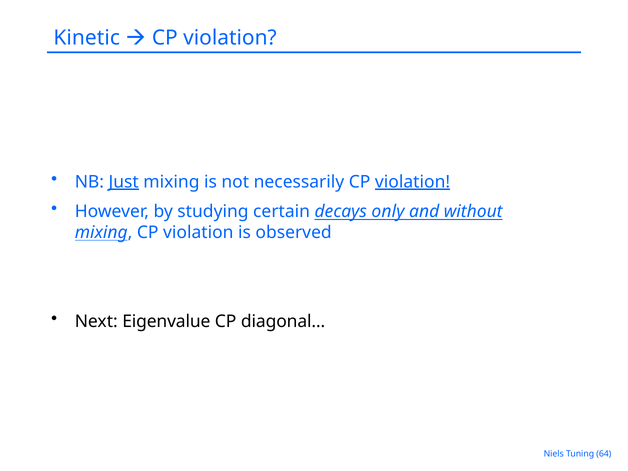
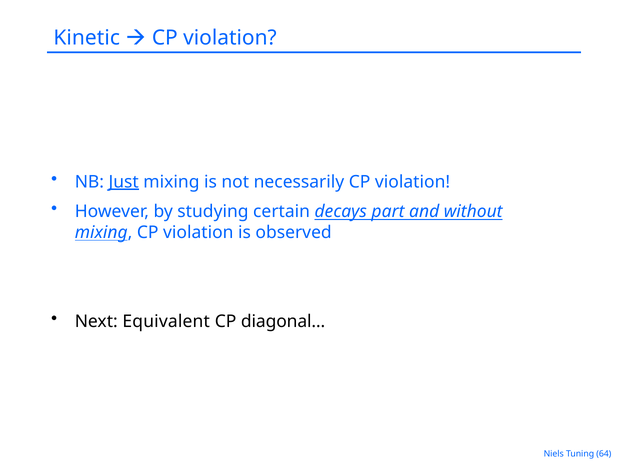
violation at (413, 182) underline: present -> none
only: only -> part
Eigenvalue: Eigenvalue -> Equivalent
